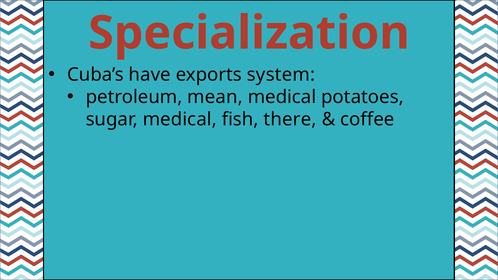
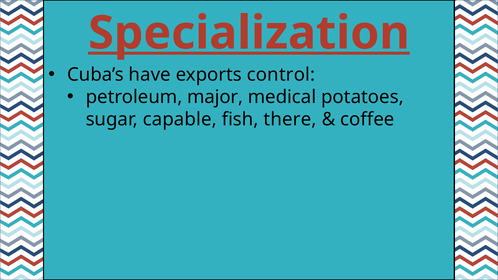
Specialization underline: none -> present
system: system -> control
mean: mean -> major
sugar medical: medical -> capable
